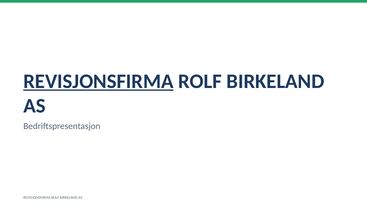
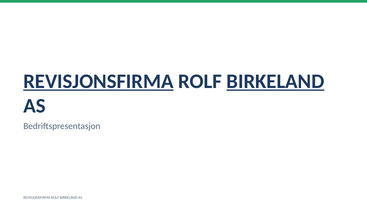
BIRKELAND at (275, 81) underline: none -> present
